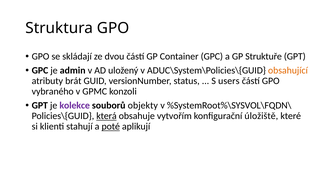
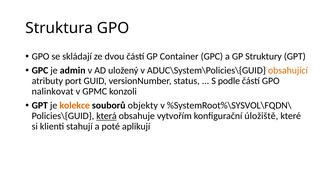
Struktuře: Struktuře -> Struktury
brát: brát -> port
users: users -> podle
vybraného: vybraného -> nalinkovat
kolekce colour: purple -> orange
poté underline: present -> none
